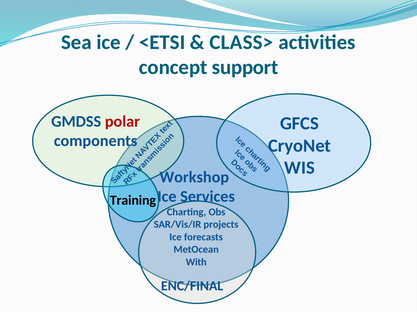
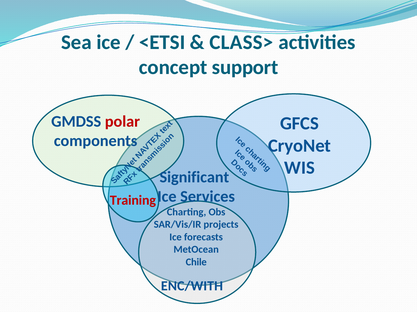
Workshop: Workshop -> Significant
Training colour: black -> red
With: With -> Chile
ENC/FINAL: ENC/FINAL -> ENC/WITH
